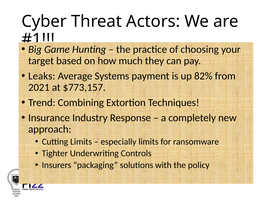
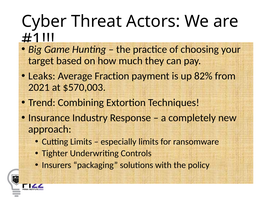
Systems: Systems -> Fraction
$773,157: $773,157 -> $570,003
